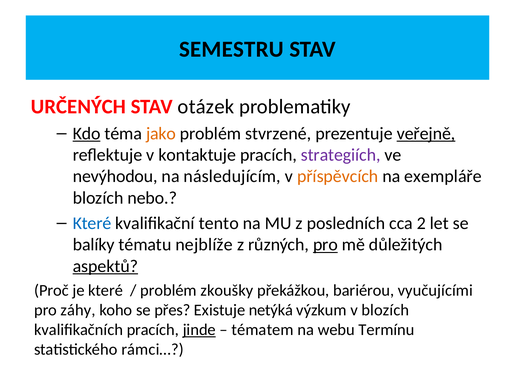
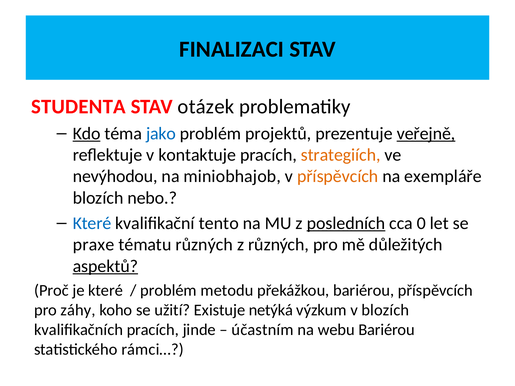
SEMESTRU: SEMESTRU -> FINALIZACI
URČENÝCH: URČENÝCH -> STUDENTA
jako colour: orange -> blue
stvrzené: stvrzené -> projektů
strategiích colour: purple -> orange
následujícím: následujícím -> miniobhajob
posledních underline: none -> present
2: 2 -> 0
balíky: balíky -> praxe
tématu nejblíže: nejblíže -> různých
pro at (325, 245) underline: present -> none
zkoušky: zkoušky -> metodu
bariérou vyučujícími: vyučujícími -> příspěvcích
přes: přes -> užití
jinde underline: present -> none
tématem: tématem -> účastním
webu Termínu: Termínu -> Bariérou
